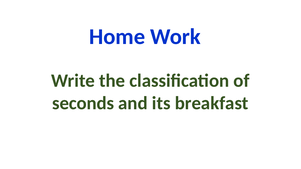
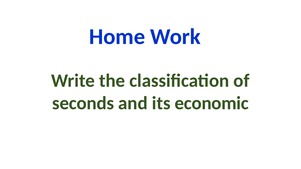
breakfast: breakfast -> economic
